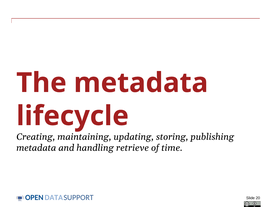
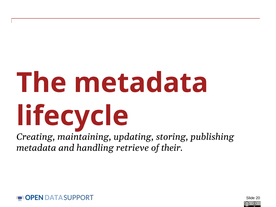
time: time -> their
